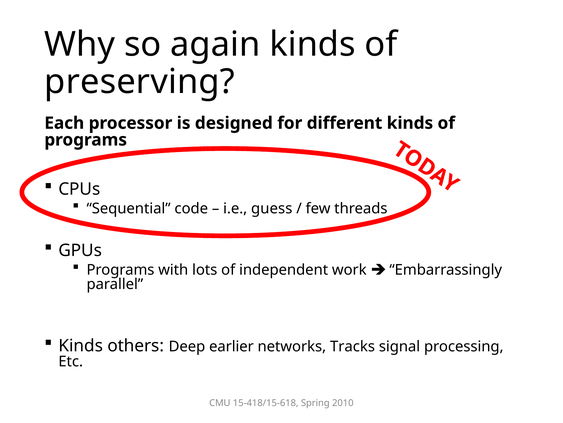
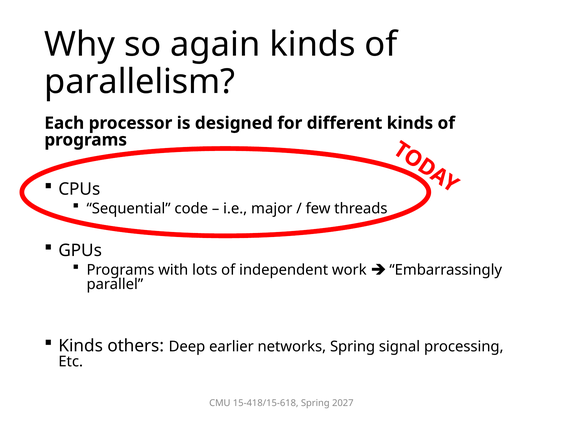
preserving: preserving -> parallelism
guess: guess -> major
networks Tracks: Tracks -> Spring
2010: 2010 -> 2027
